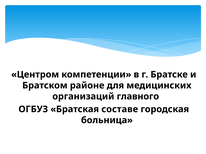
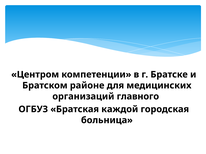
составе: составе -> каждой
